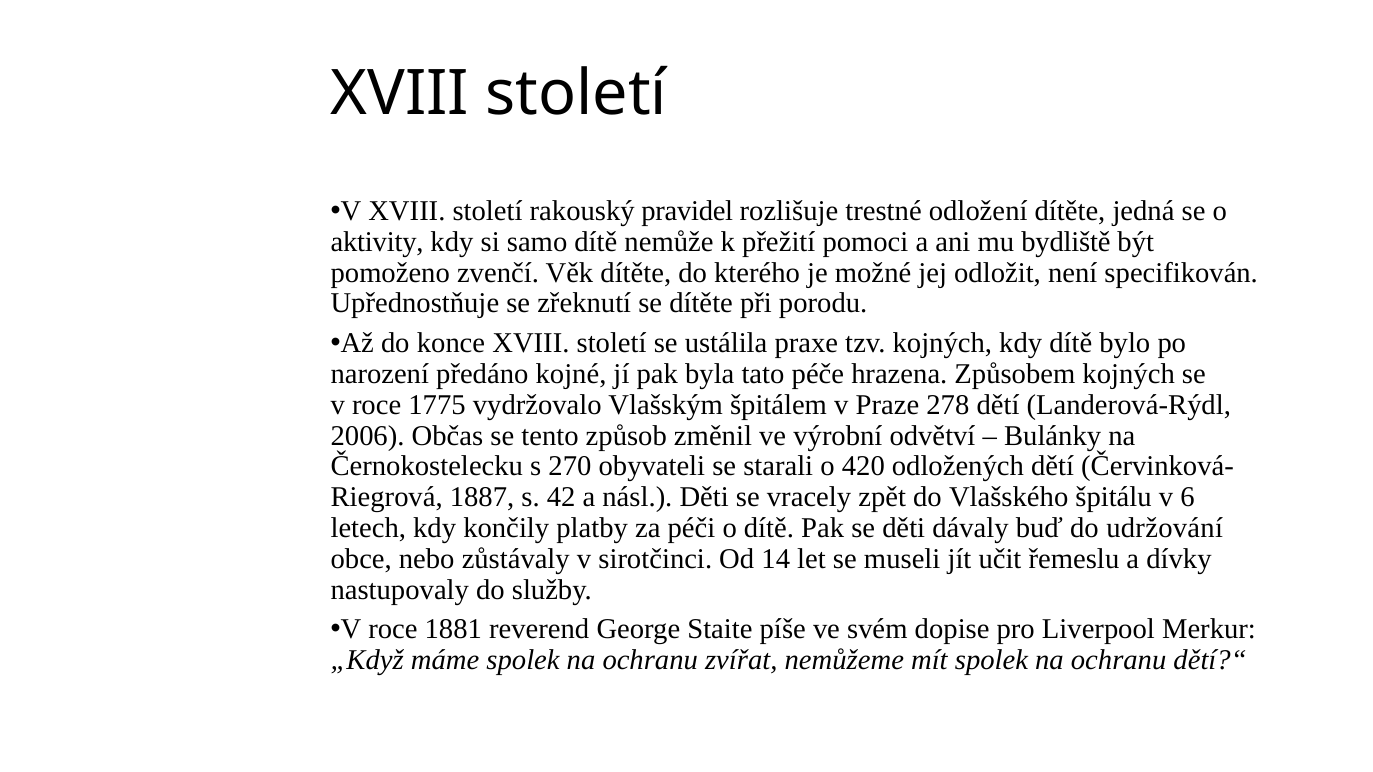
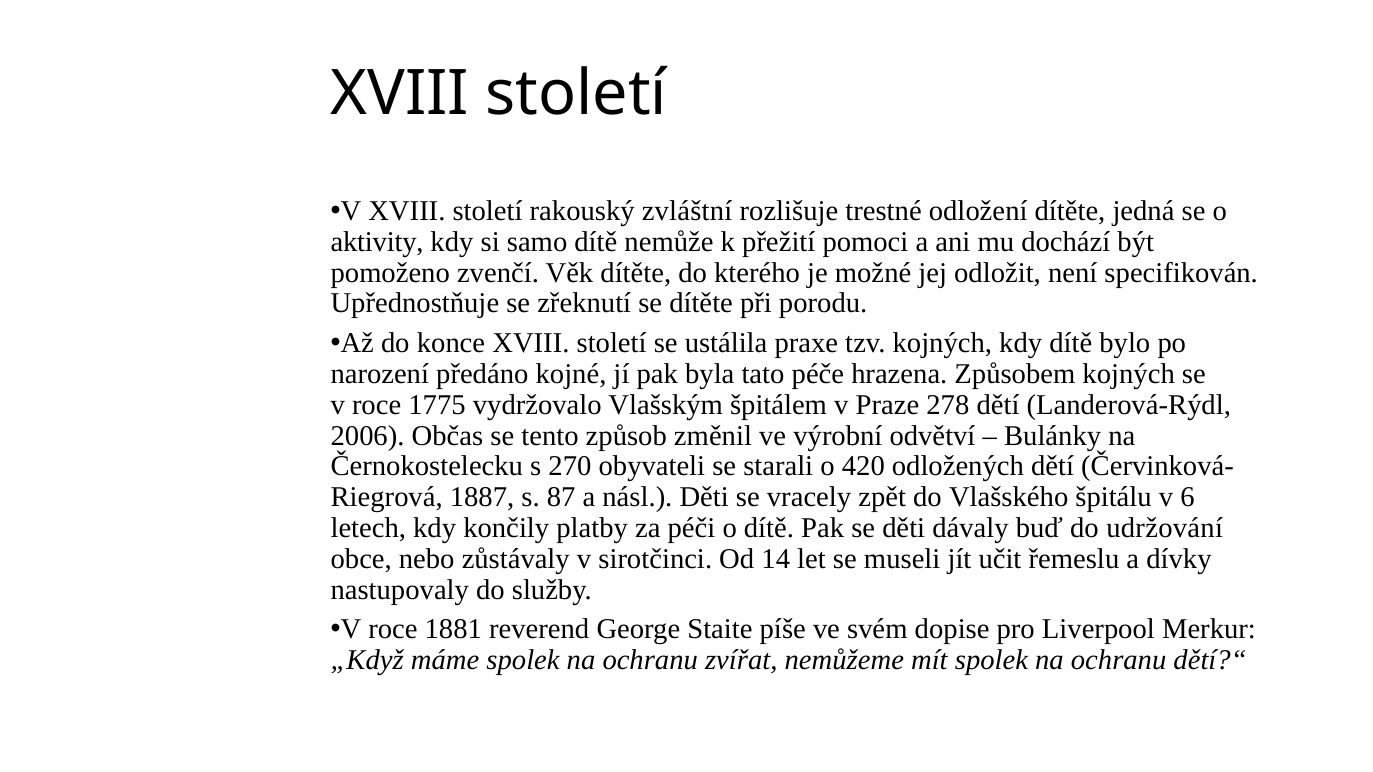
pravidel: pravidel -> zvláštní
bydliště: bydliště -> dochází
42: 42 -> 87
